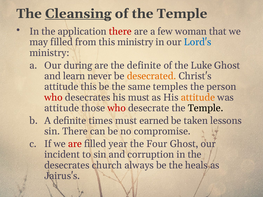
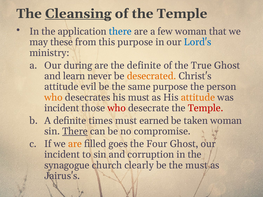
there at (120, 32) colour: red -> blue
may filled: filled -> these
this ministry: ministry -> purpose
Luke: Luke -> True
attitude this: this -> evil
same temples: temples -> purpose
who at (53, 97) colour: red -> orange
attitude at (62, 108): attitude -> incident
Temple at (206, 108) colour: black -> red
taken lessons: lessons -> woman
There at (75, 131) underline: none -> present
are at (75, 144) colour: red -> orange
year: year -> goes
desecrates at (67, 165): desecrates -> synagogue
always: always -> clearly
the heals: heals -> must
